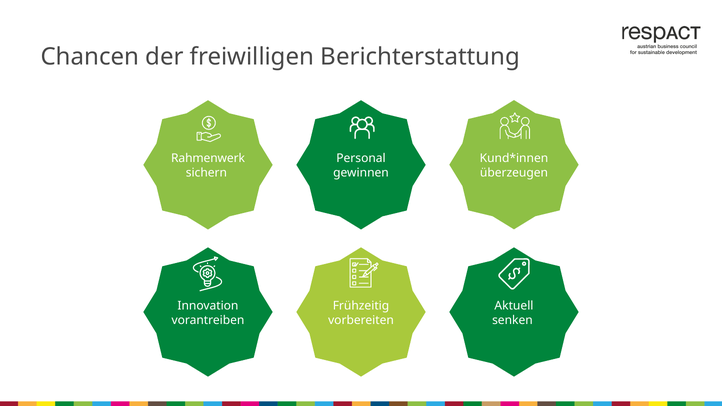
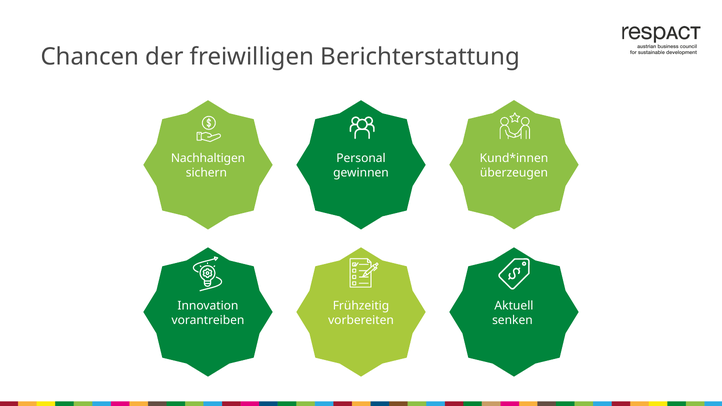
Rahmenwerk: Rahmenwerk -> Nachhaltigen
